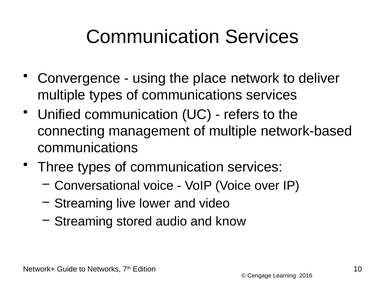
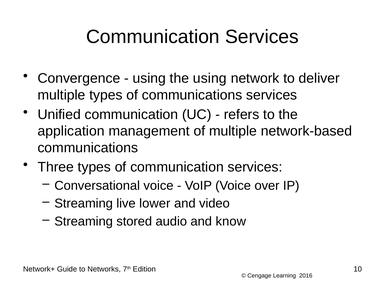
the place: place -> using
connecting: connecting -> application
